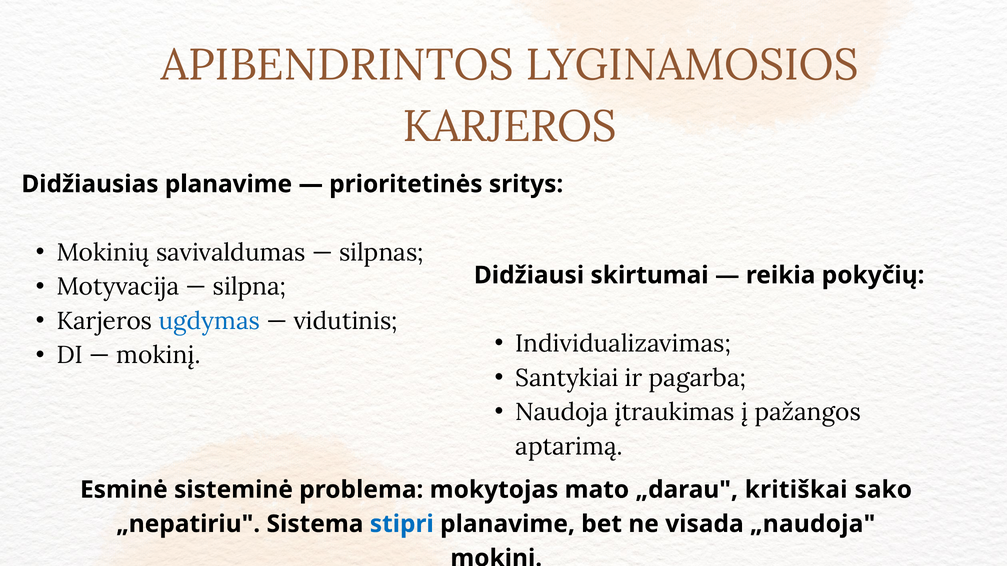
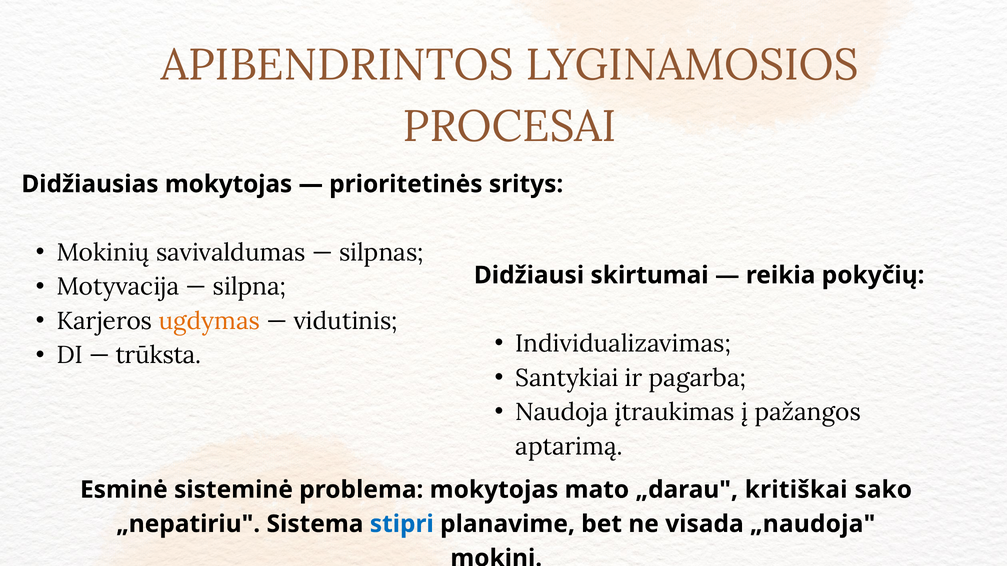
KARJEROS at (510, 127): KARJEROS -> PROCESAI
Didžiausias planavime: planavime -> mokytojas
ugdymas colour: blue -> orange
mokinį at (158, 356): mokinį -> trūksta
